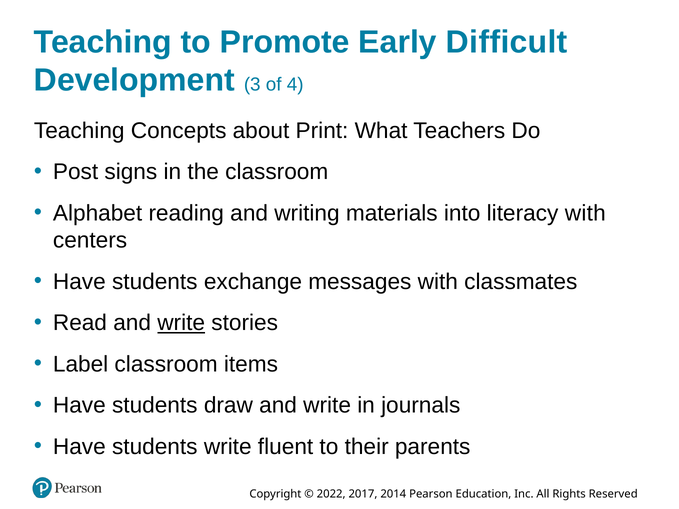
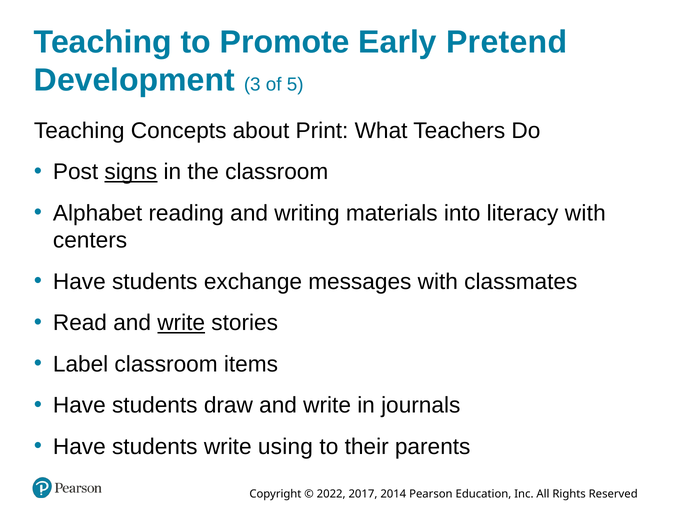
Difficult: Difficult -> Pretend
4: 4 -> 5
signs underline: none -> present
fluent: fluent -> using
